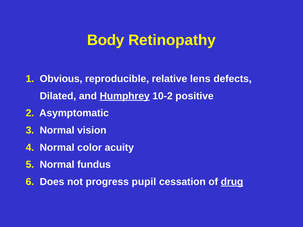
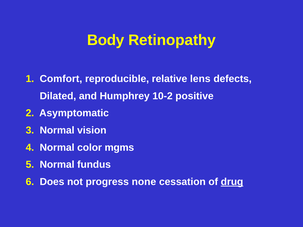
Obvious: Obvious -> Comfort
Humphrey underline: present -> none
acuity: acuity -> mgms
pupil: pupil -> none
